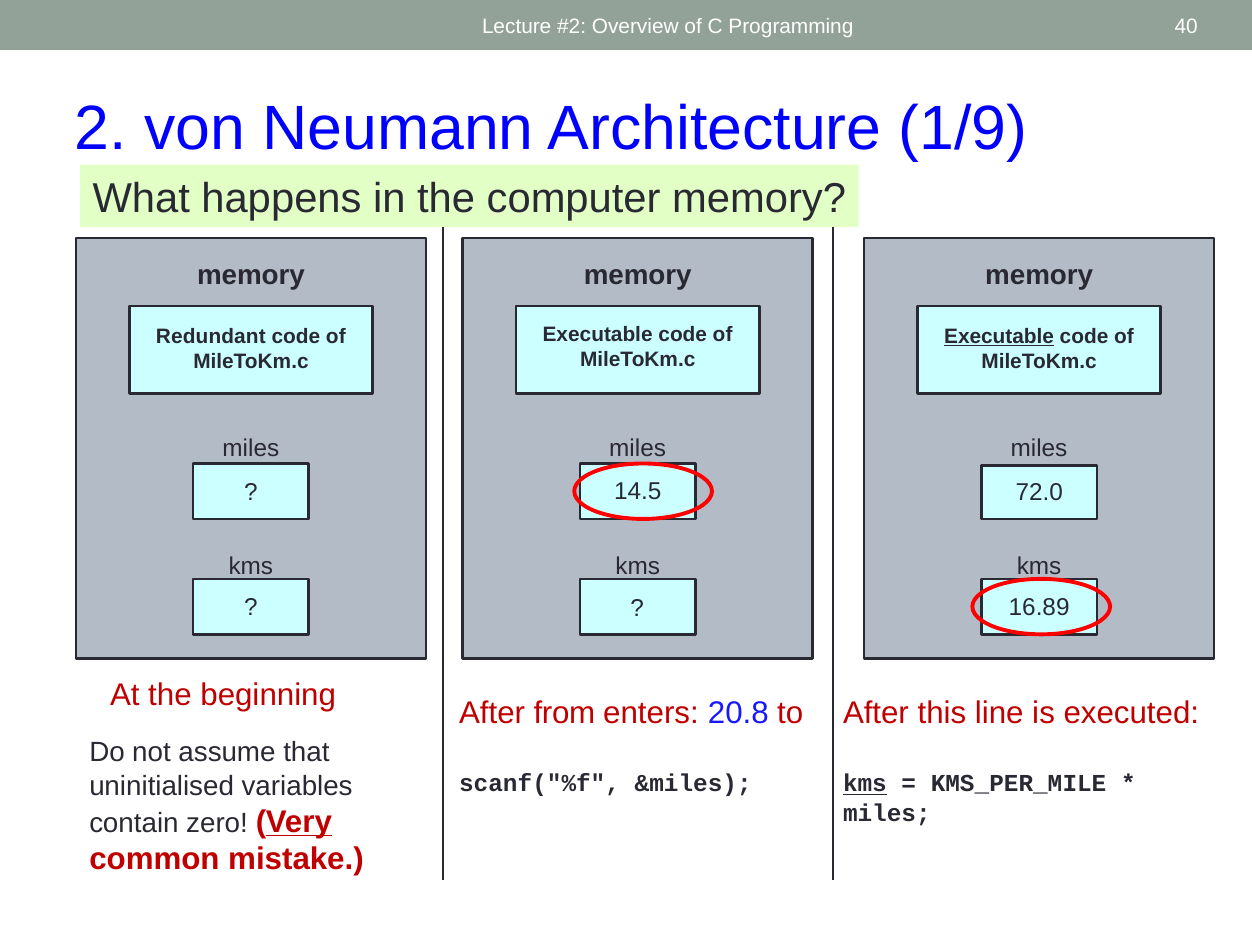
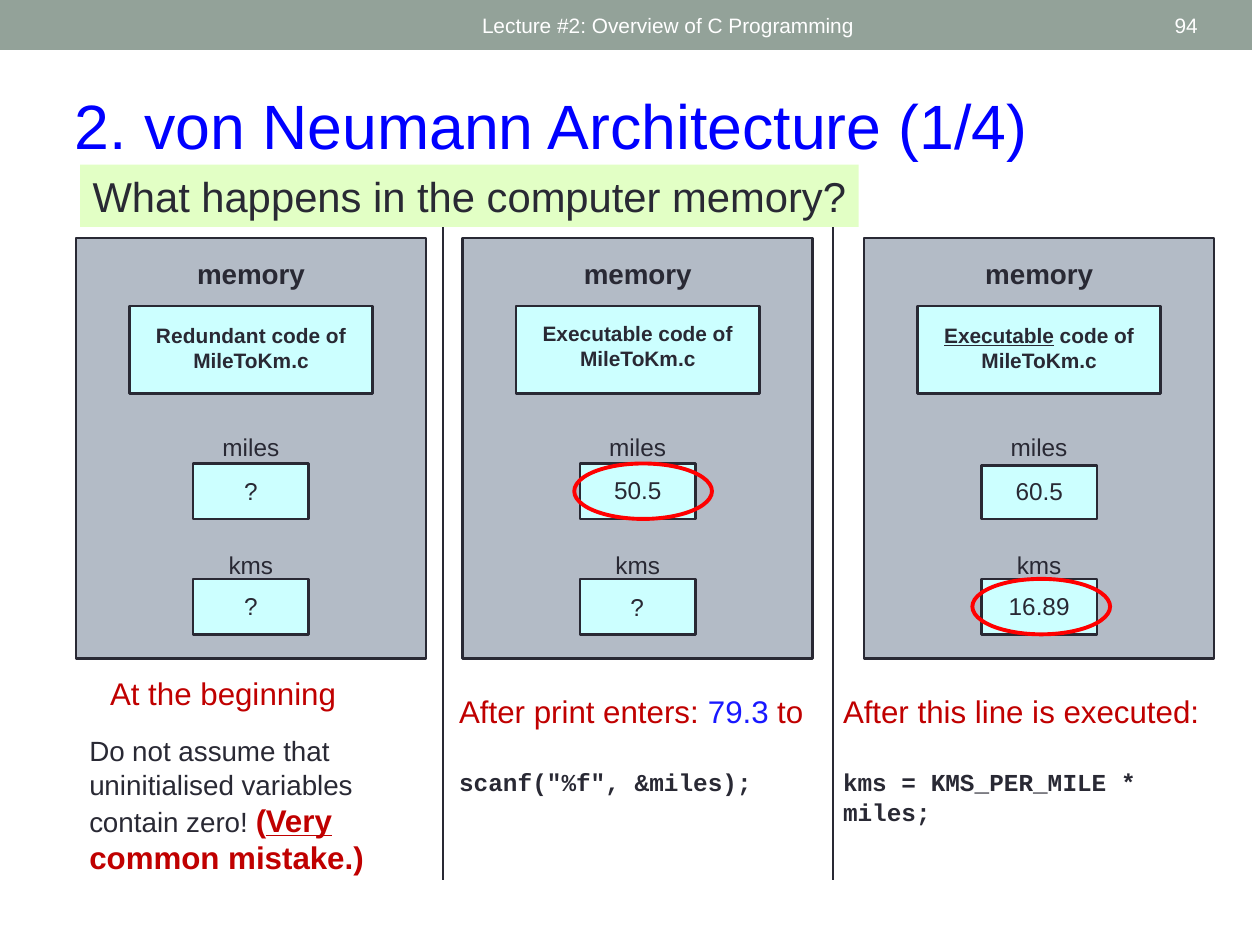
40: 40 -> 94
1/9: 1/9 -> 1/4
14.5: 14.5 -> 50.5
72.0: 72.0 -> 60.5
from: from -> print
20.8: 20.8 -> 79.3
kms at (865, 784) underline: present -> none
